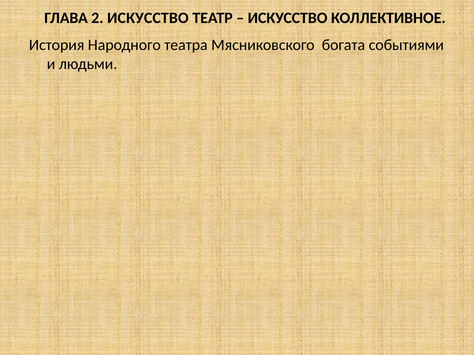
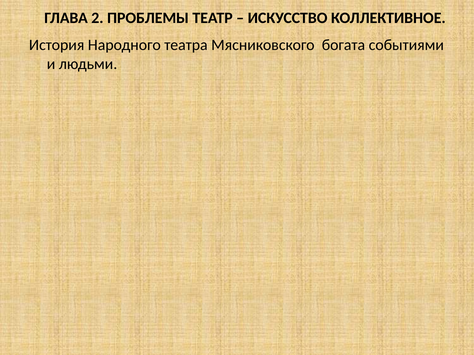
2 ИСКУССТВО: ИСКУССТВО -> ПРОБЛЕМЫ
